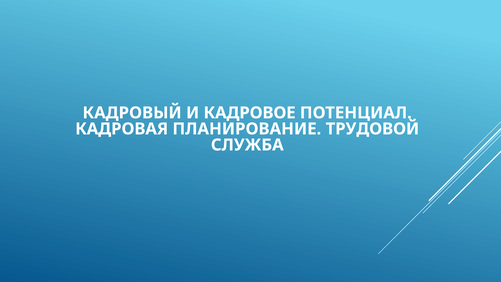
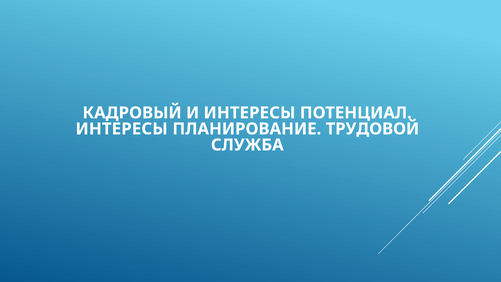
И КАДРОВОЕ: КАДРОВОЕ -> ИНТЕРЕСЫ
КАДРОВАЯ at (122, 129): КАДРОВАЯ -> ИНТЕРЕСЫ
